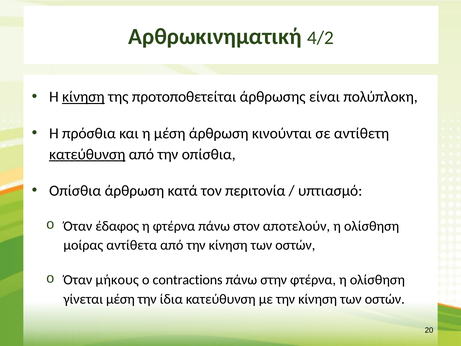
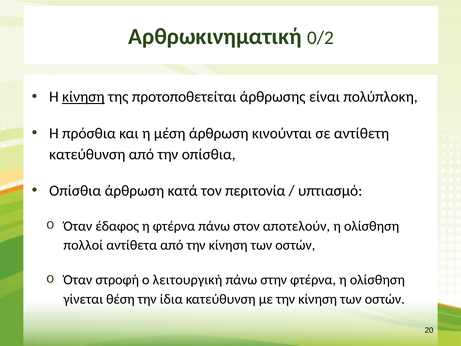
4/2: 4/2 -> 0/2
κατεύθυνση at (87, 154) underline: present -> none
μοίρας: μοίρας -> πολλοί
μήκους: μήκους -> στροφή
contractions: contractions -> λειτουργική
γίνεται μέση: μέση -> θέση
